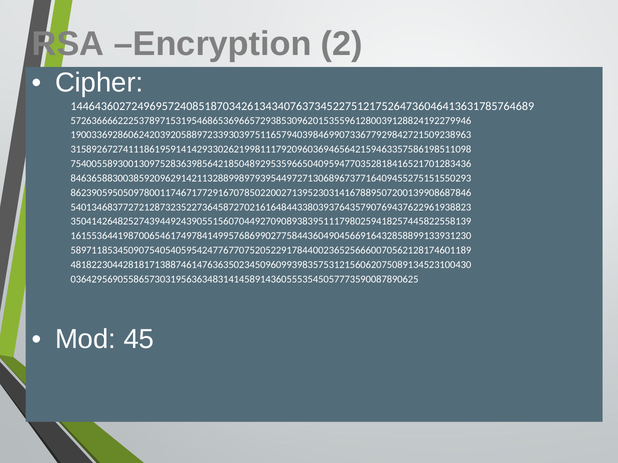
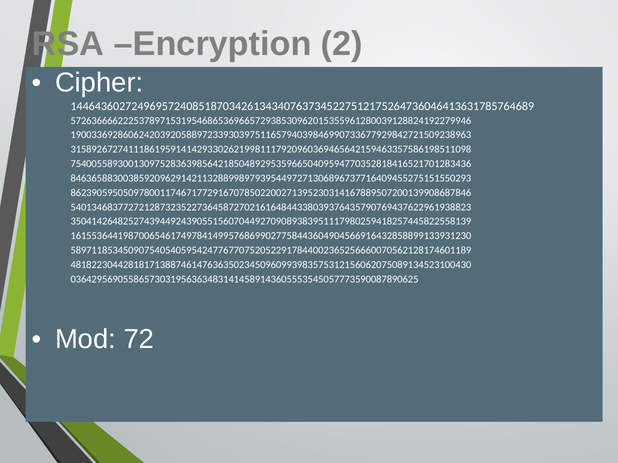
45: 45 -> 72
